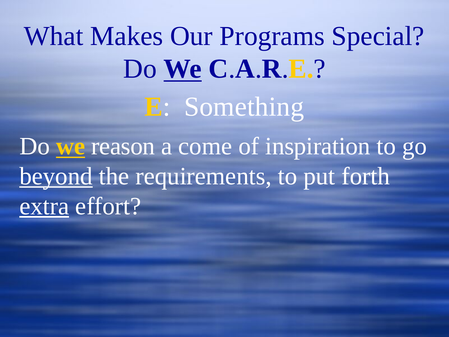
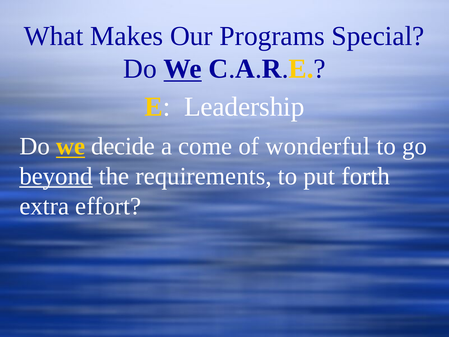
Something: Something -> Leadership
reason: reason -> decide
inspiration: inspiration -> wonderful
extra underline: present -> none
